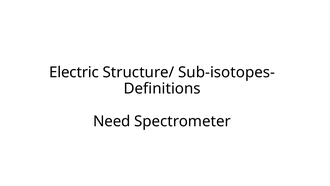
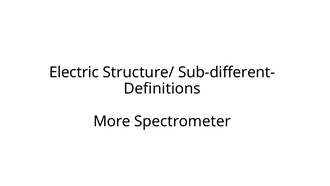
Sub-isotopes-: Sub-isotopes- -> Sub-different-
Need: Need -> More
